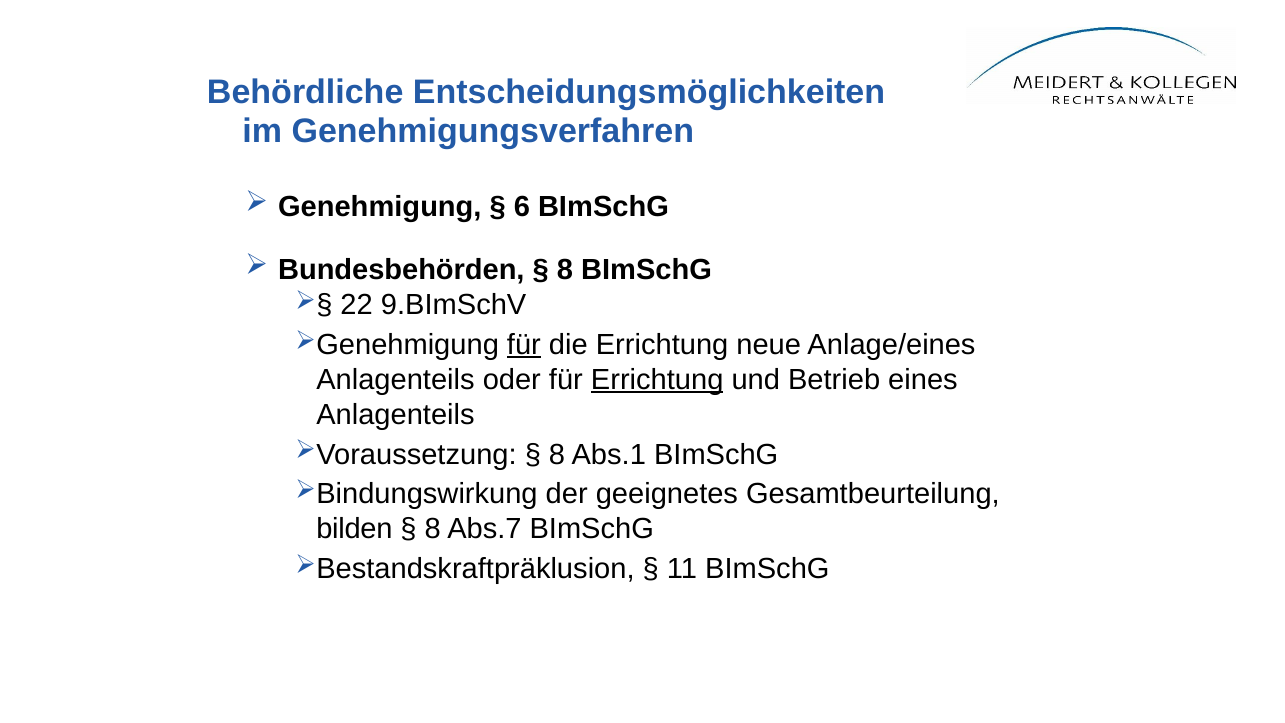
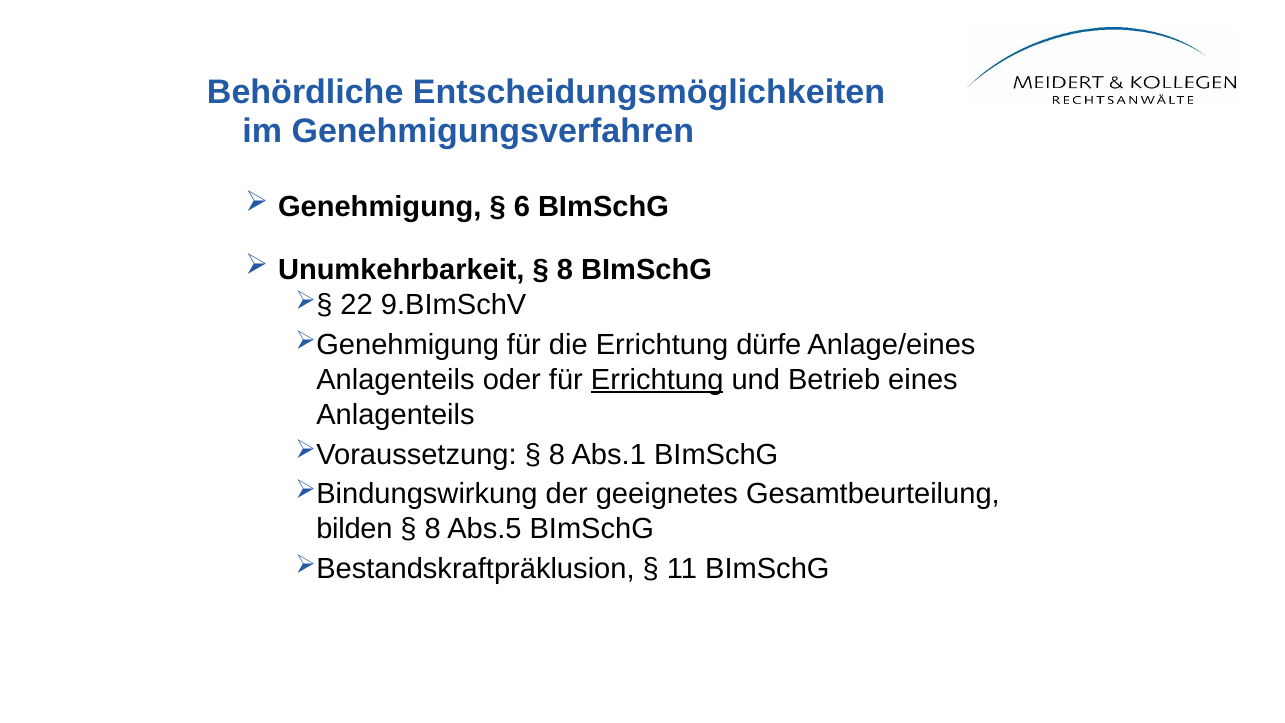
Bundesbehörden: Bundesbehörden -> Unumkehrbarkeit
für at (524, 345) underline: present -> none
neue: neue -> dürfe
Abs.7: Abs.7 -> Abs.5
